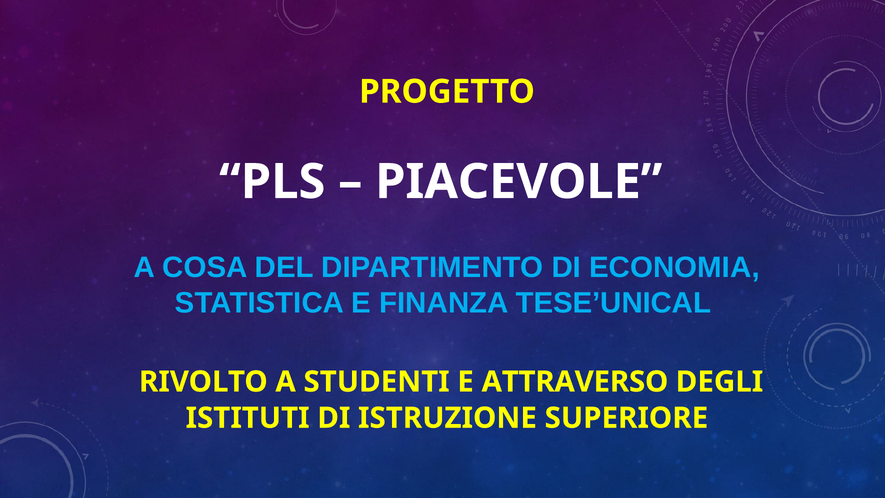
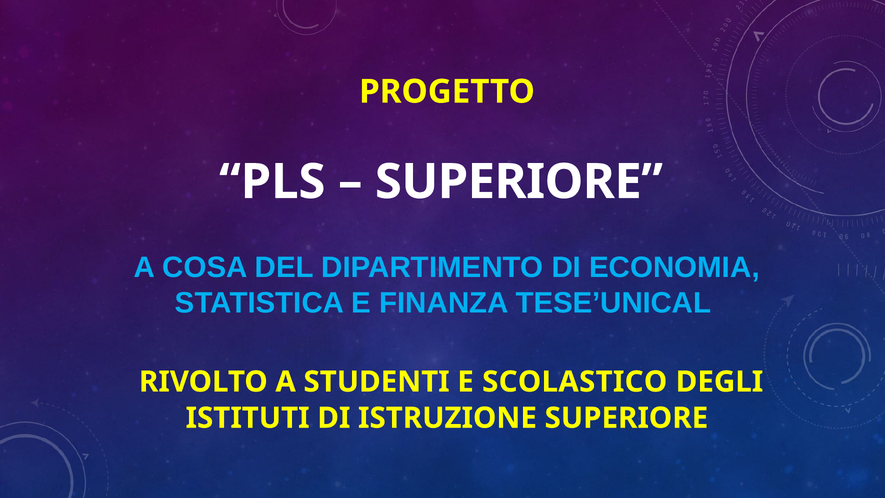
PIACEVOLE at (519, 182): PIACEVOLE -> SUPERIORE
ATTRAVERSO: ATTRAVERSO -> SCOLASTICO
